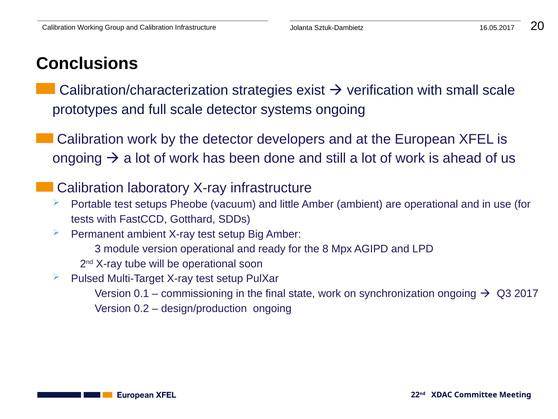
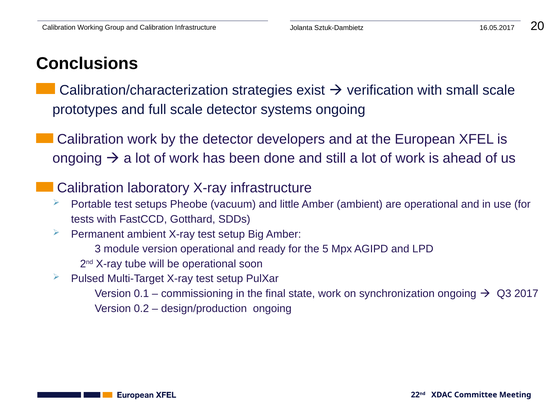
8: 8 -> 5
